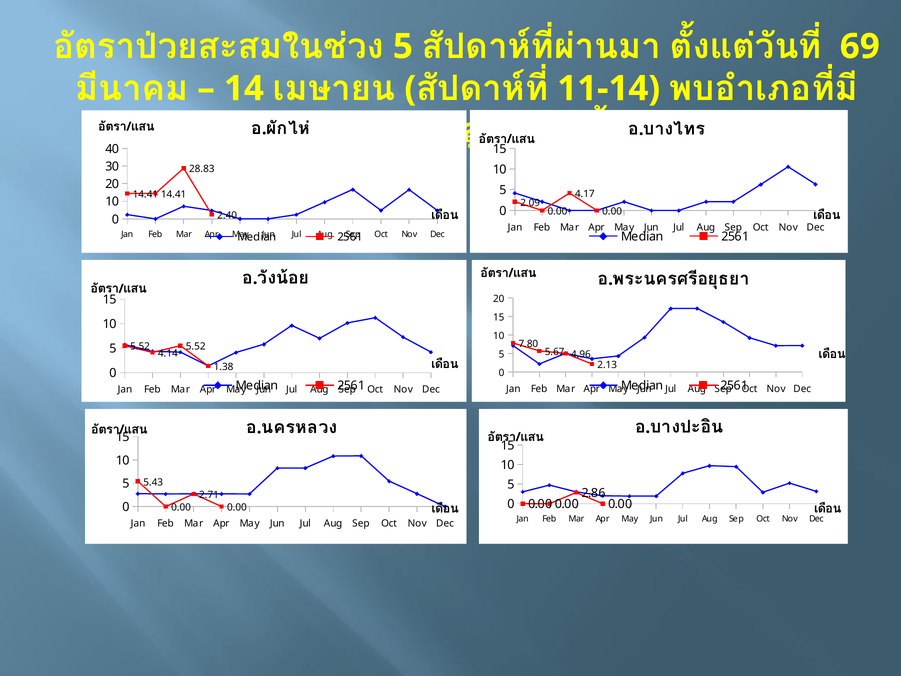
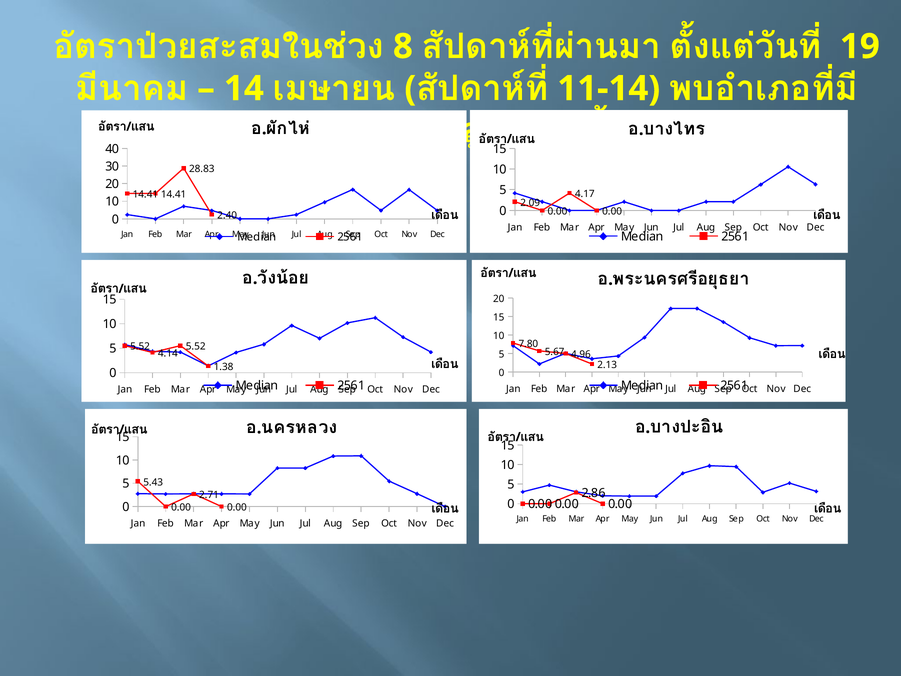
5 at (403, 46): 5 -> 8
69: 69 -> 19
